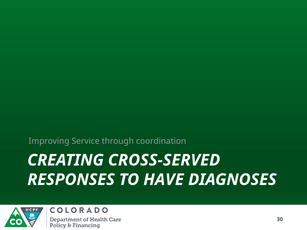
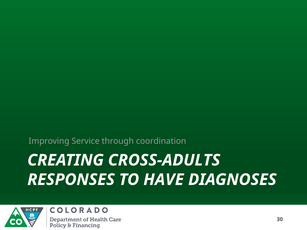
CROSS-SERVED: CROSS-SERVED -> CROSS-ADULTS
